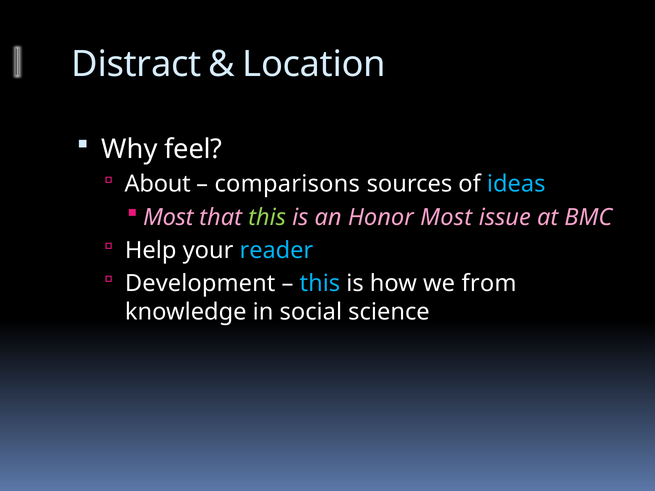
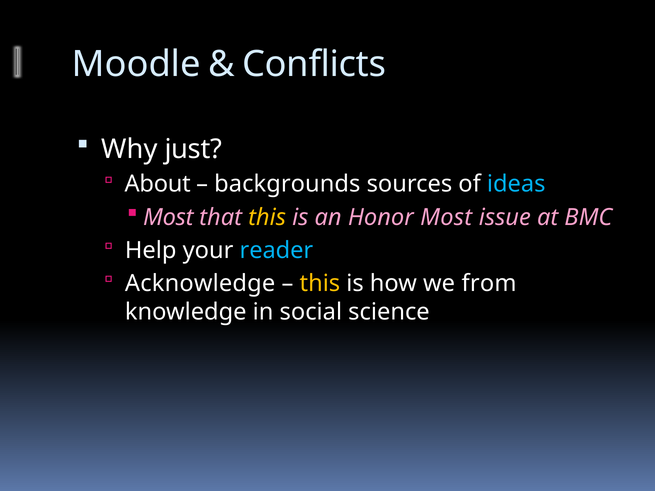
Distract: Distract -> Moodle
Location: Location -> Conflicts
feel: feel -> just
comparisons: comparisons -> backgrounds
this at (267, 217) colour: light green -> yellow
Development: Development -> Acknowledge
this at (320, 284) colour: light blue -> yellow
